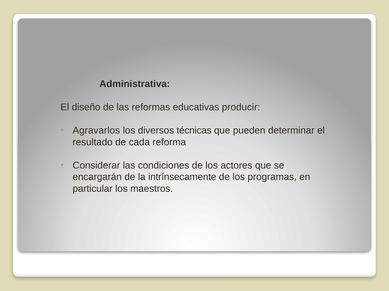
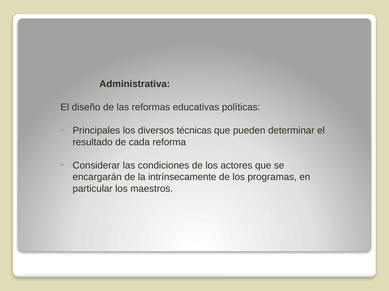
producir: producir -> políticas
Agravarlos: Agravarlos -> Principales
